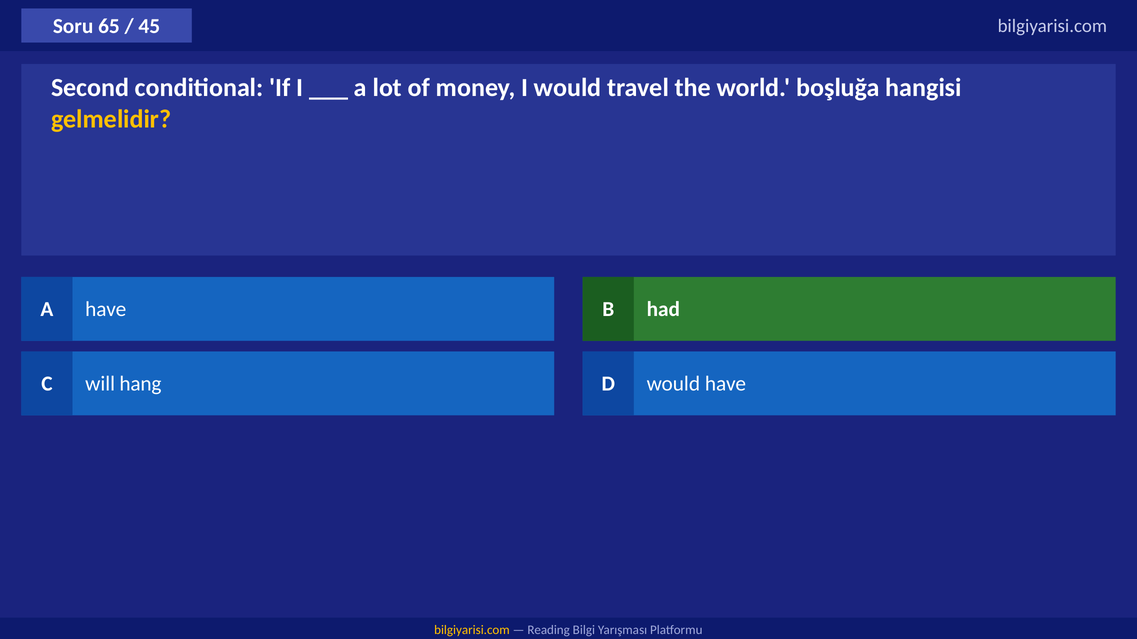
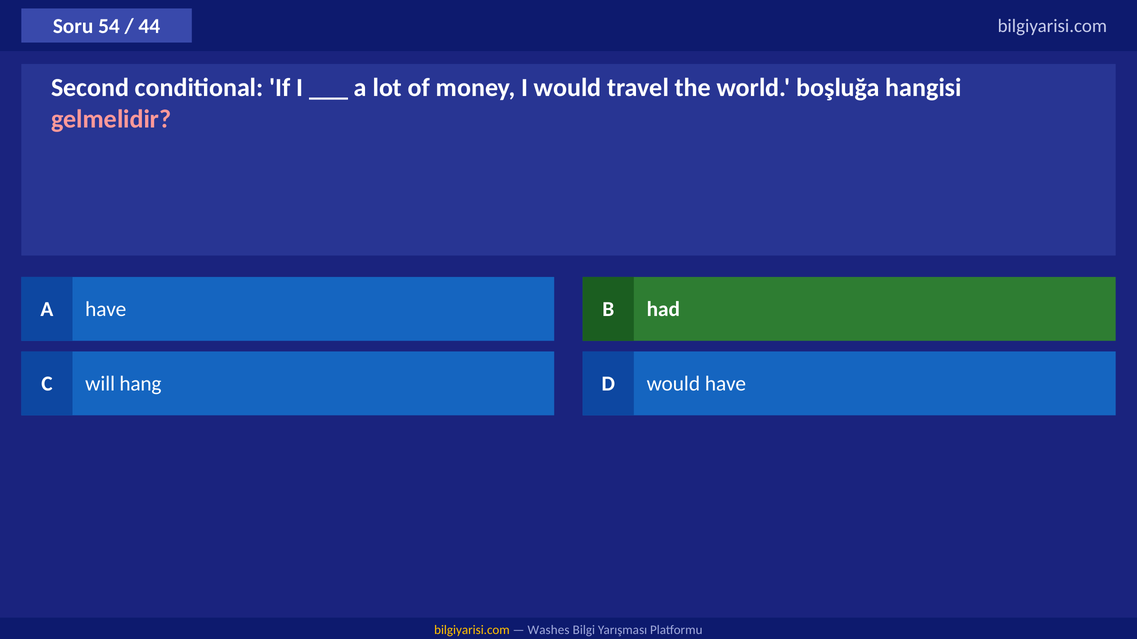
65: 65 -> 54
45: 45 -> 44
gelmelidir colour: yellow -> pink
Reading: Reading -> Washes
